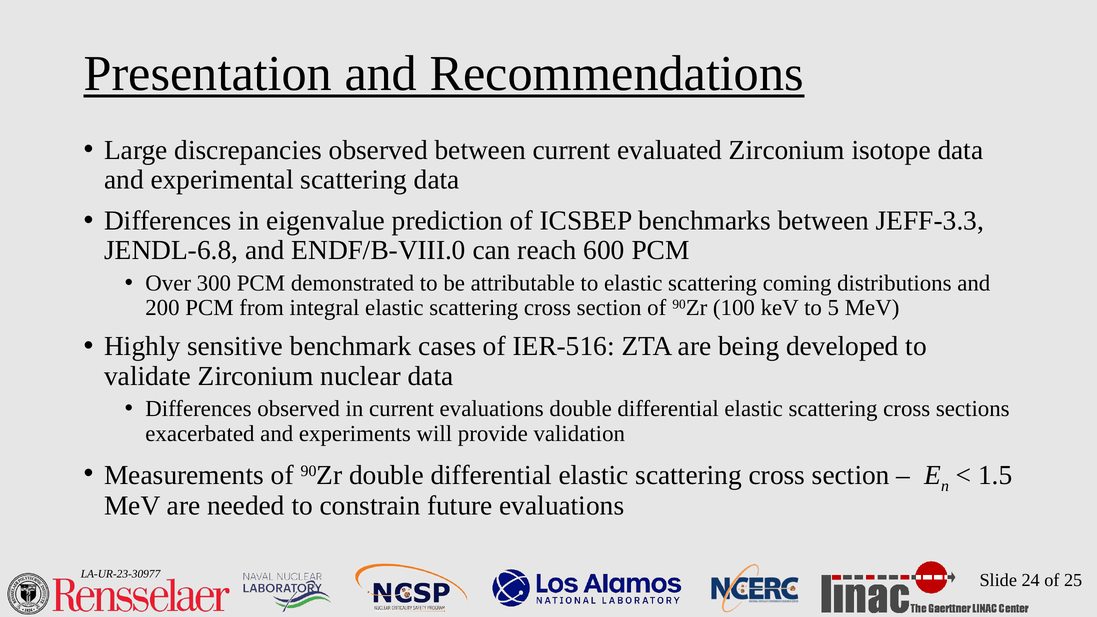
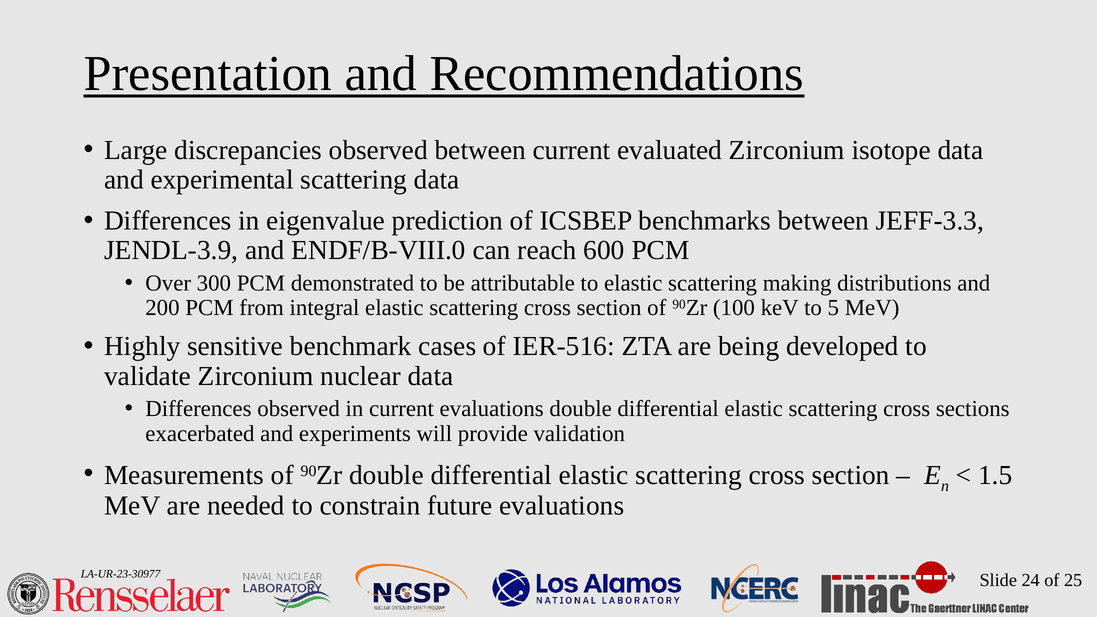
JENDL-6.8: JENDL-6.8 -> JENDL-3.9
coming: coming -> making
